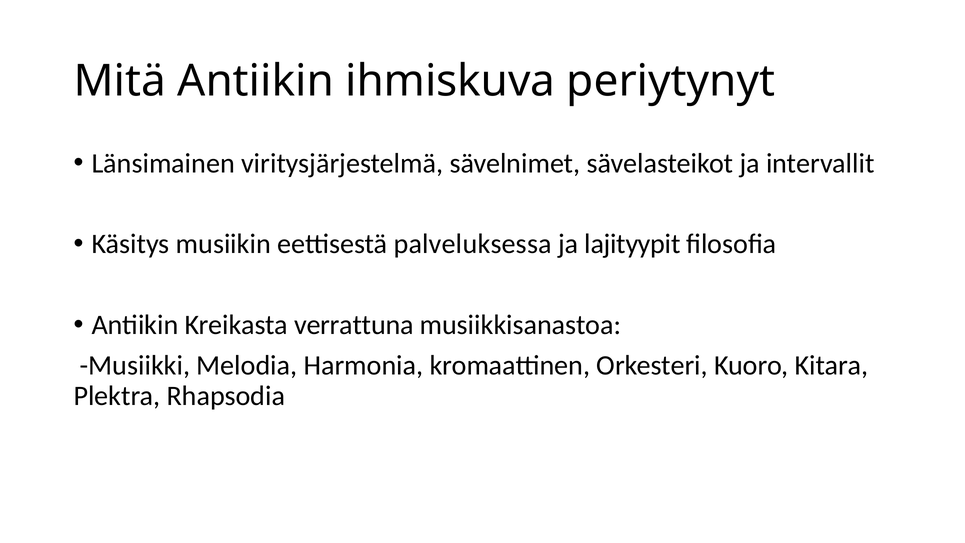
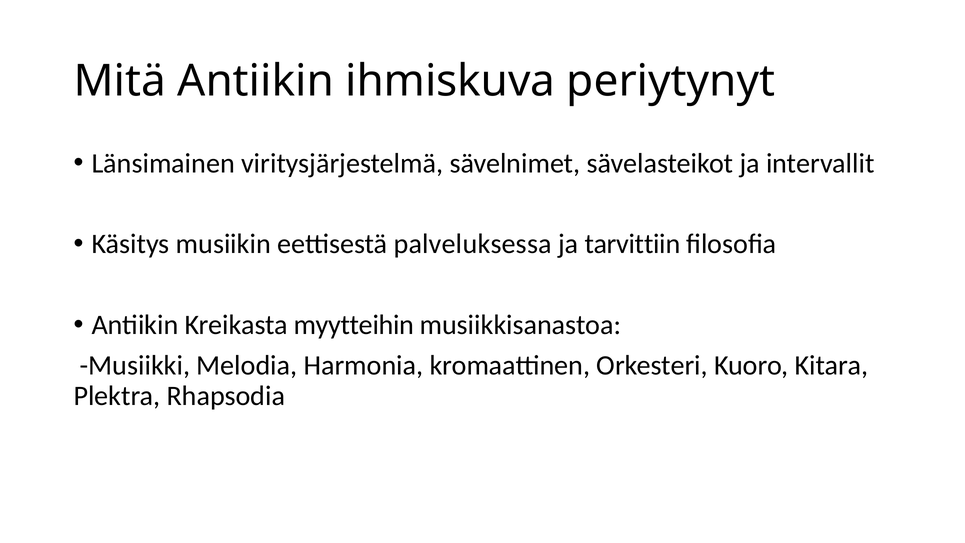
lajityypit: lajityypit -> tarvittiin
verrattuna: verrattuna -> myytteihin
